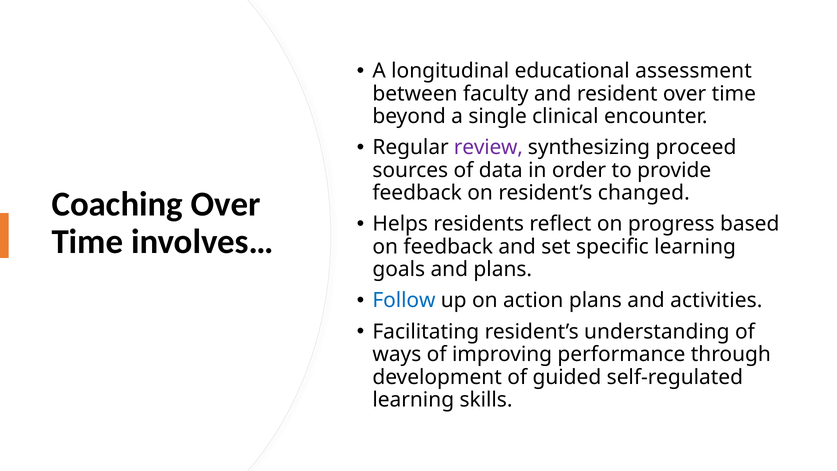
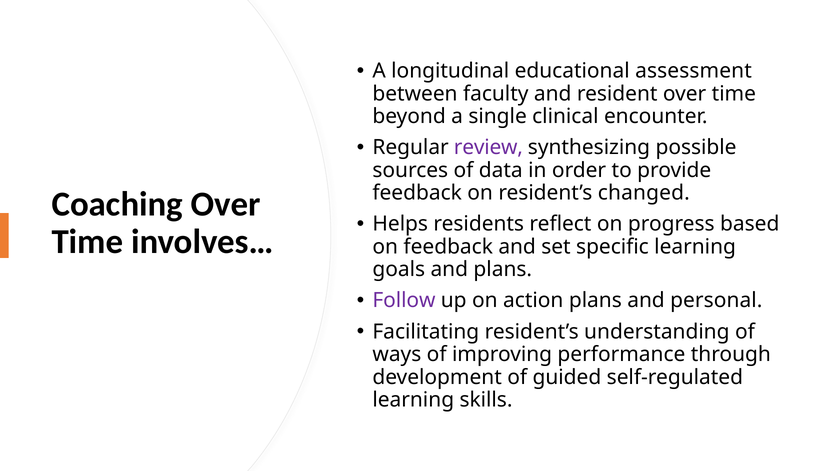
proceed: proceed -> possible
Follow colour: blue -> purple
activities: activities -> personal
